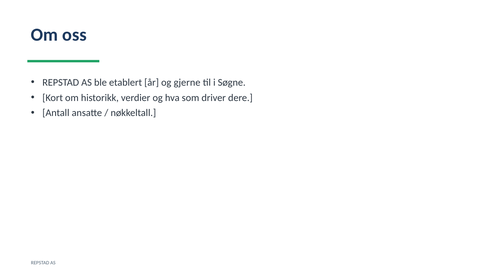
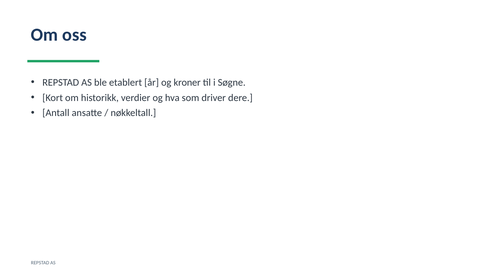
gjerne: gjerne -> kroner
